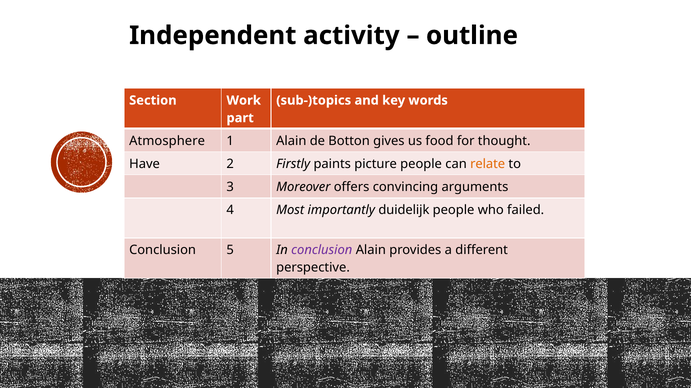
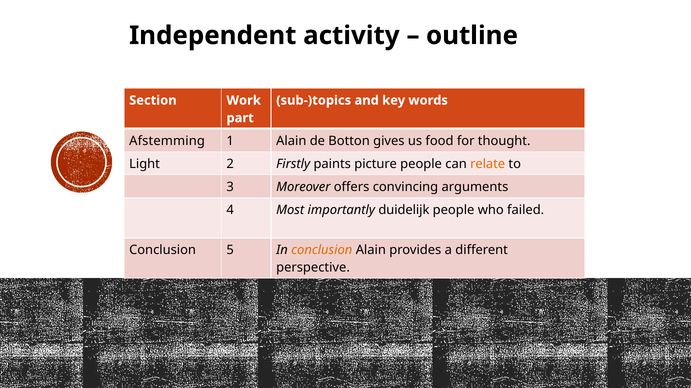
Atmosphere: Atmosphere -> Afstemming
Have: Have -> Light
conclusion at (322, 251) colour: purple -> orange
